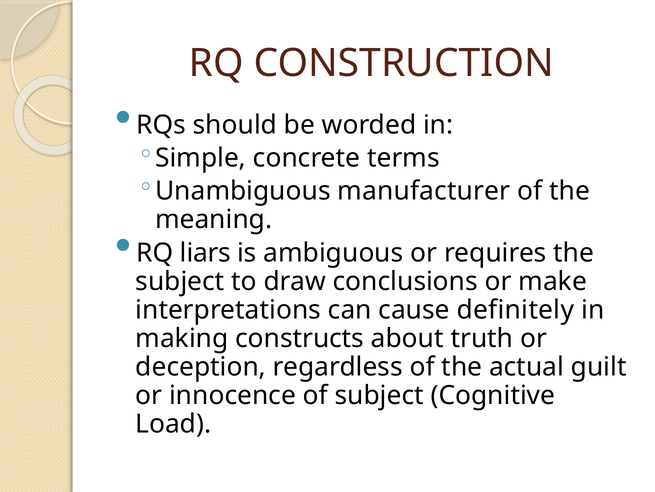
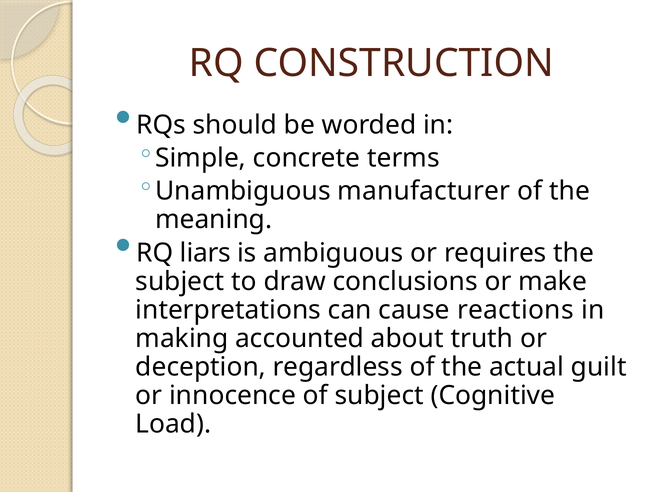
definitely: definitely -> reactions
constructs: constructs -> accounted
